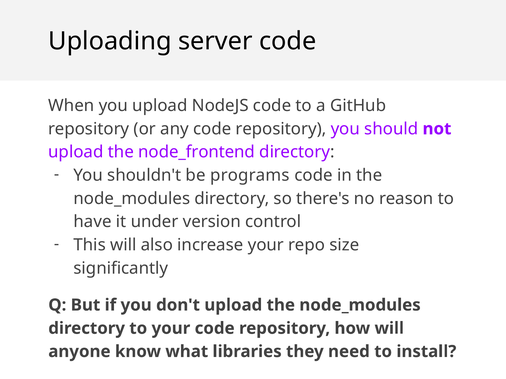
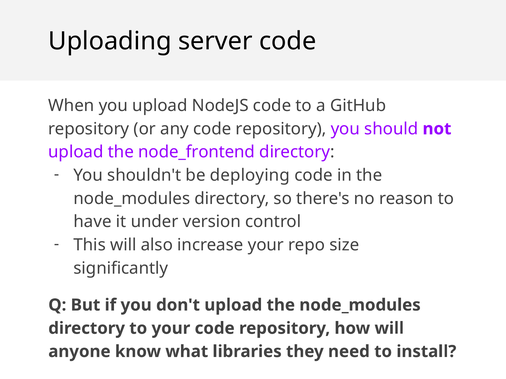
programs: programs -> deploying
